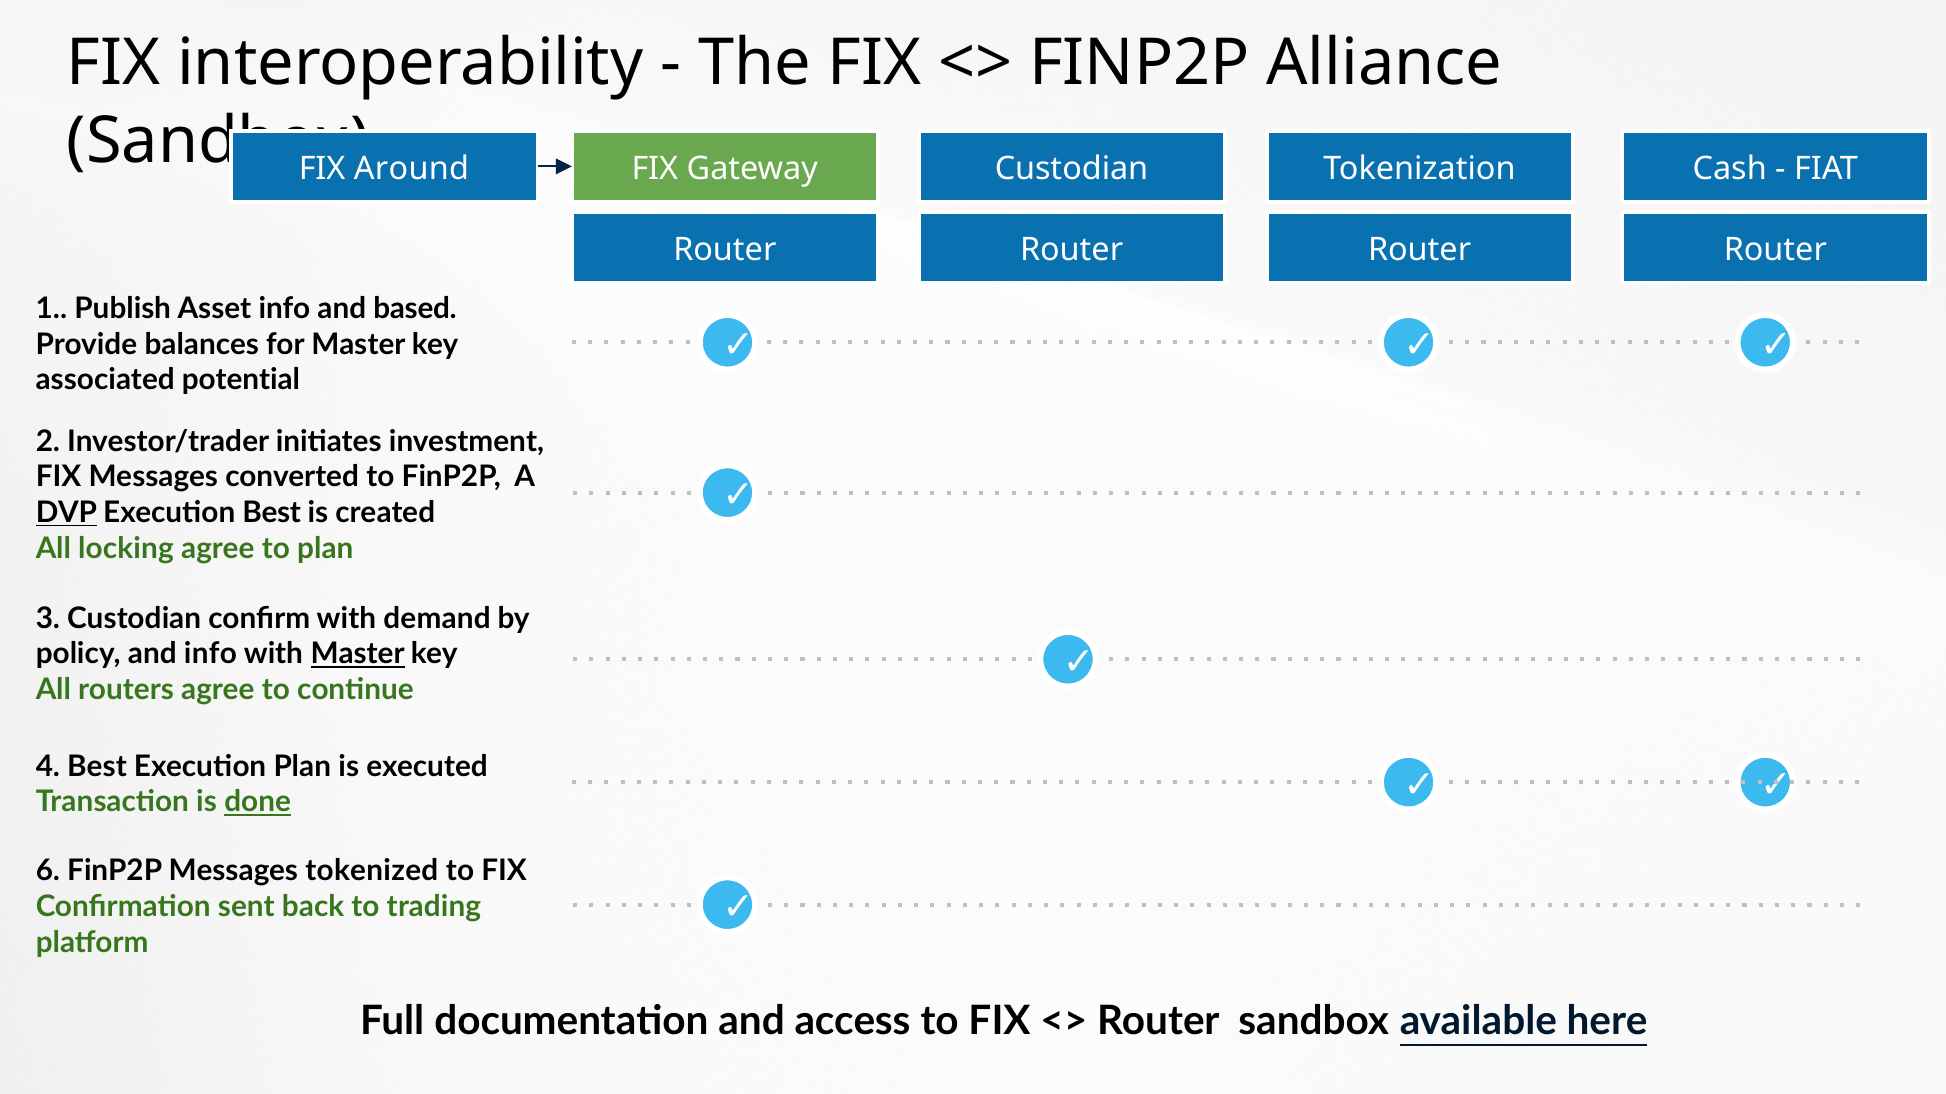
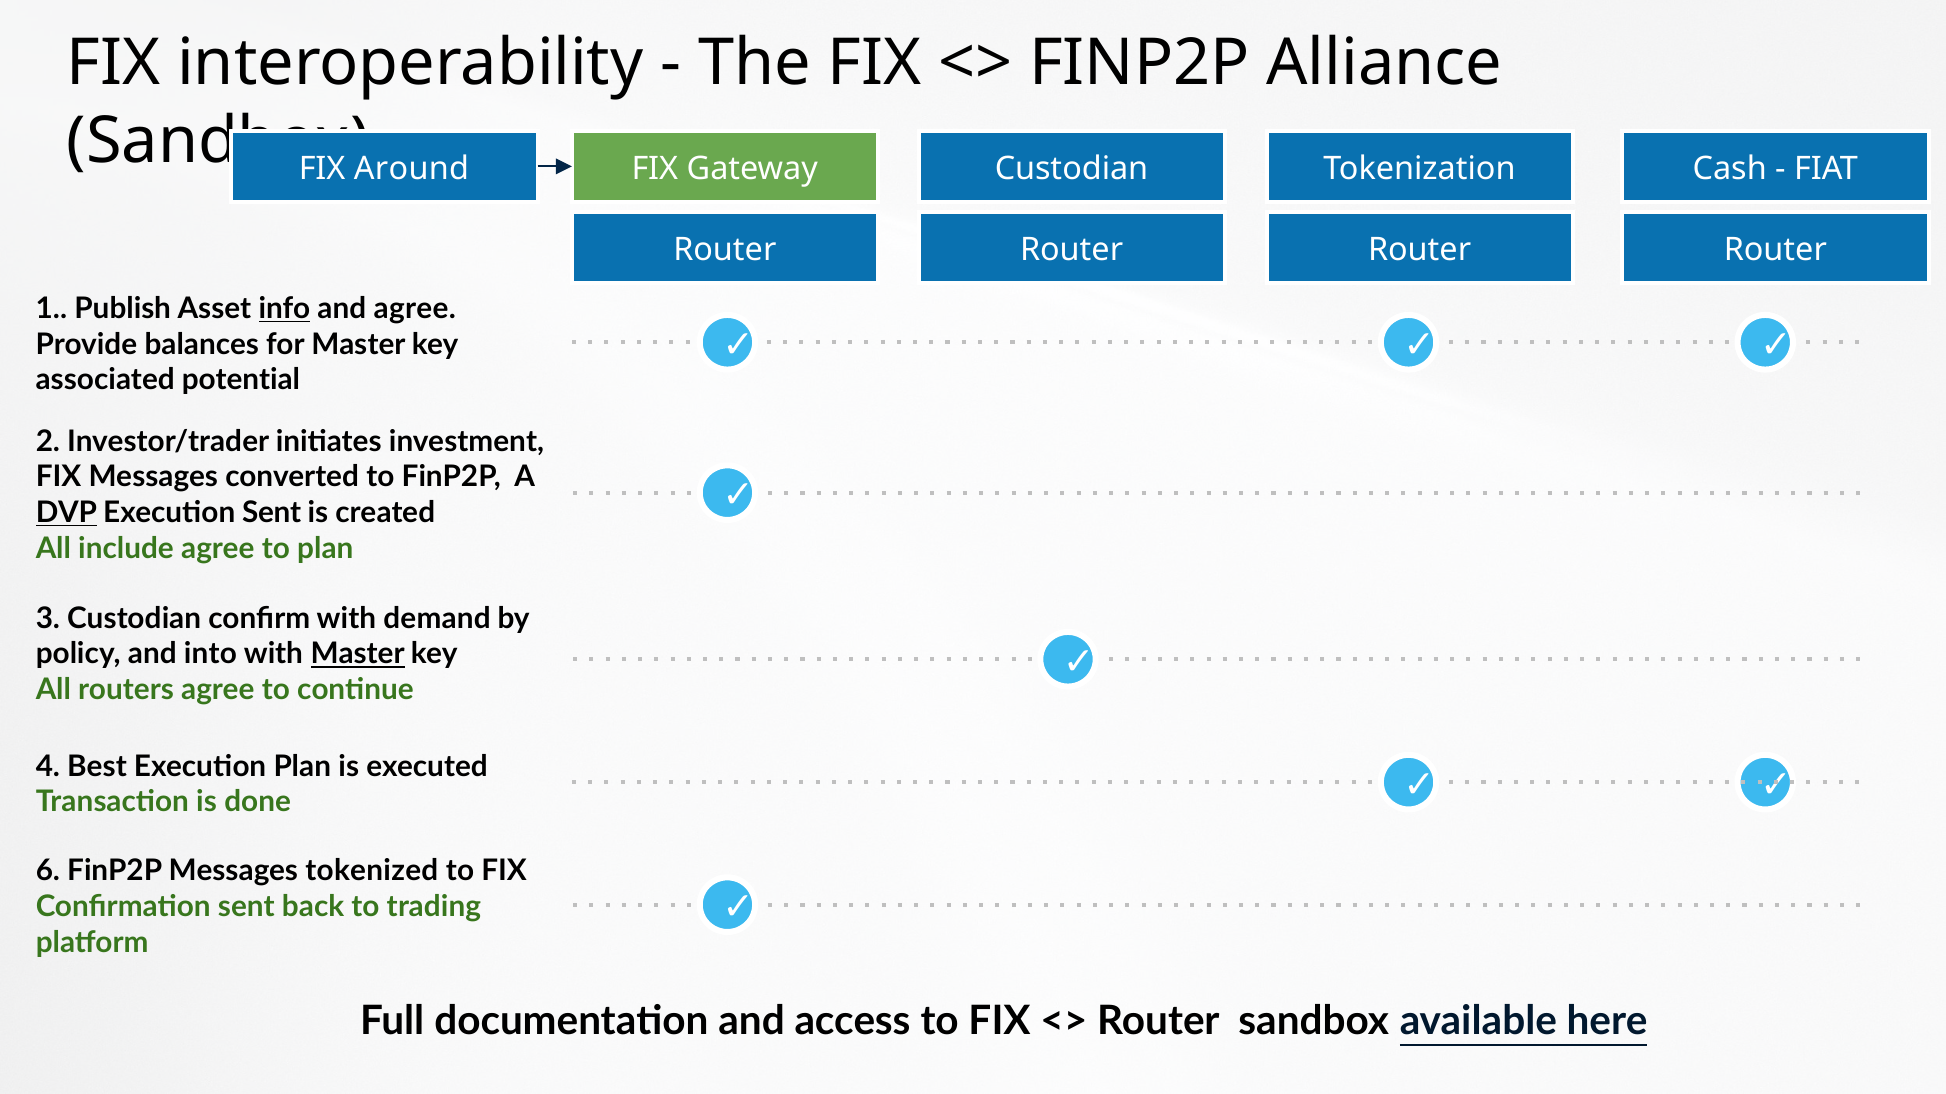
info at (284, 309) underline: none -> present
and based: based -> agree
Execution Best: Best -> Sent
locking: locking -> include
and info: info -> into
done underline: present -> none
